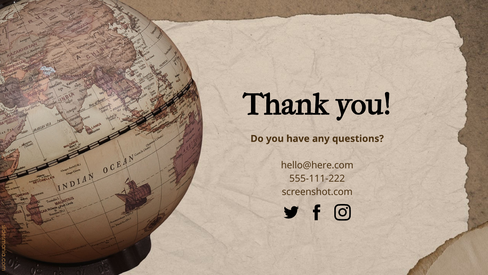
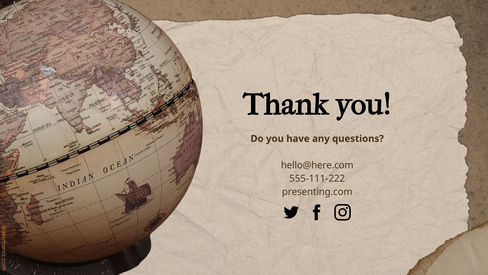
screenshot.com: screenshot.com -> presenting.com
